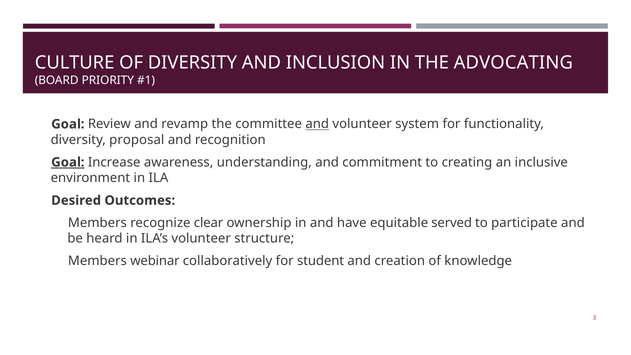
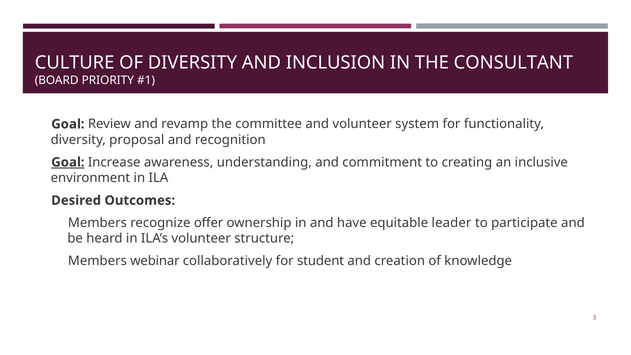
ADVOCATING: ADVOCATING -> CONSULTANT
and at (317, 124) underline: present -> none
clear: clear -> offer
served: served -> leader
